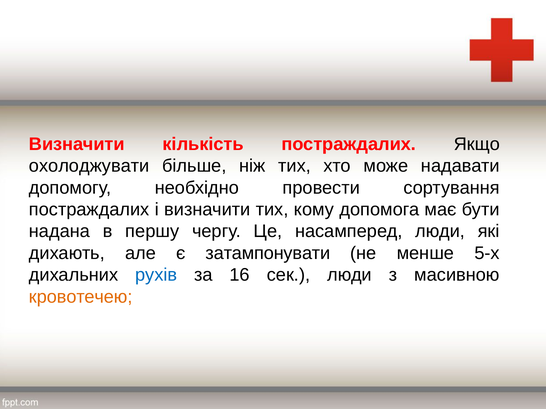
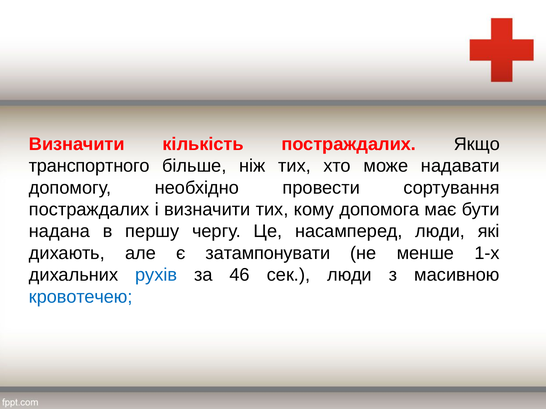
охолоджувати: охолоджувати -> транспортного
5-х: 5-х -> 1-х
16: 16 -> 46
кровотечею colour: orange -> blue
